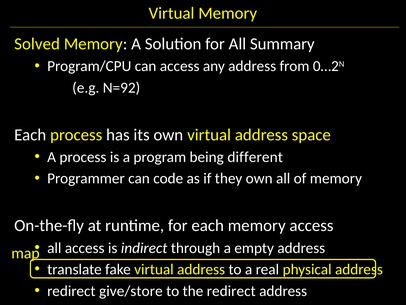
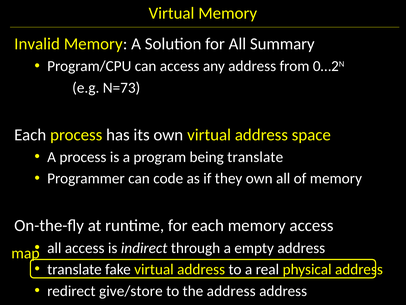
Solved: Solved -> Invalid
N=92: N=92 -> N=73
being different: different -> translate
the redirect: redirect -> address
